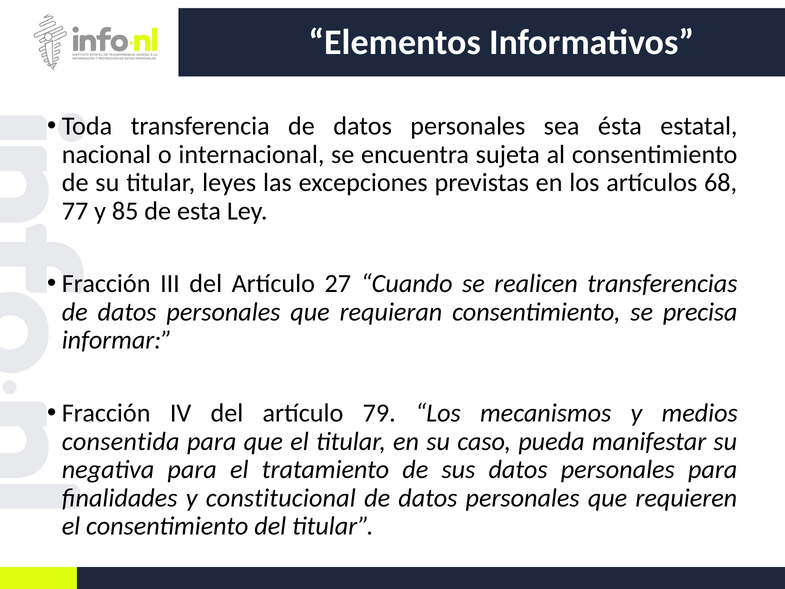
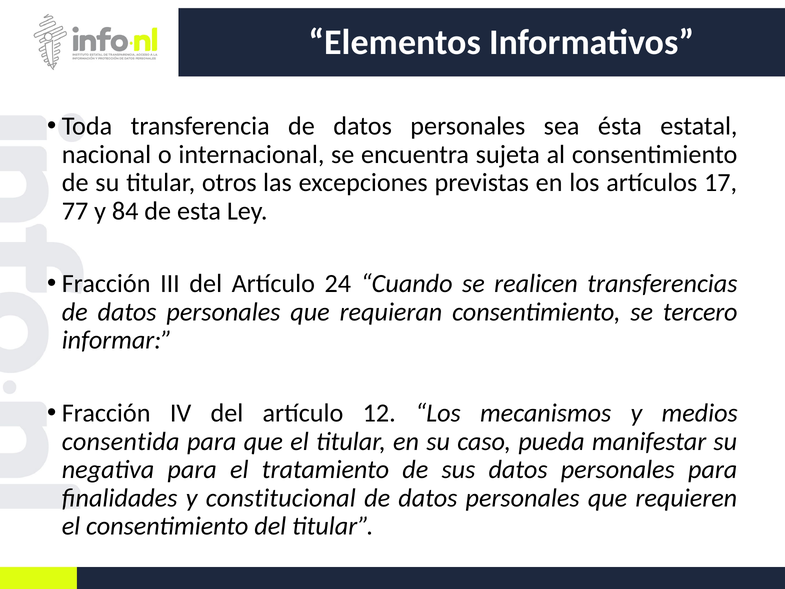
leyes: leyes -> otros
68: 68 -> 17
85: 85 -> 84
27: 27 -> 24
precisa: precisa -> tercero
79: 79 -> 12
